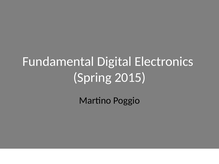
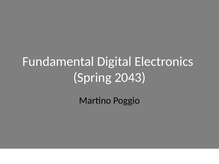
2015: 2015 -> 2043
